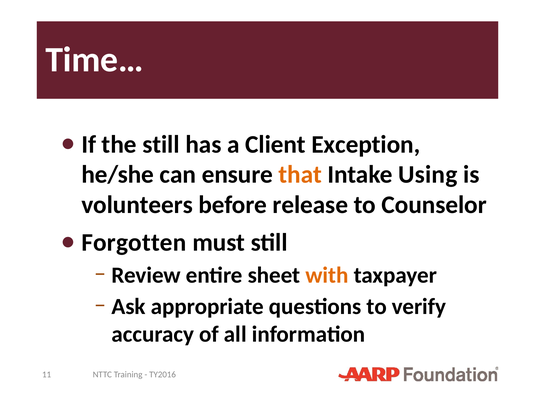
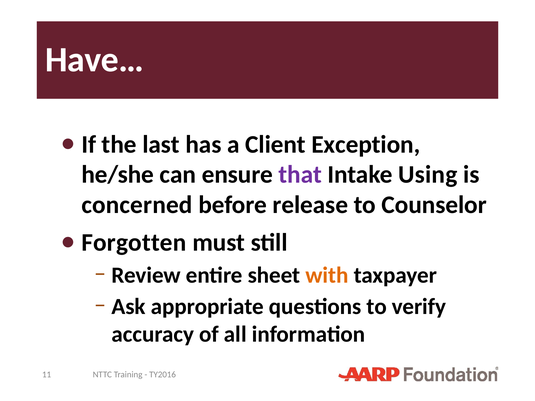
Time…: Time… -> Have…
the still: still -> last
that colour: orange -> purple
volunteers: volunteers -> concerned
